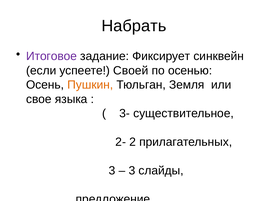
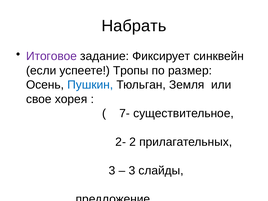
Своей: Своей -> Тропы
осенью: осенью -> размер
Пушкин colour: orange -> blue
языка: языка -> хорея
3-: 3- -> 7-
